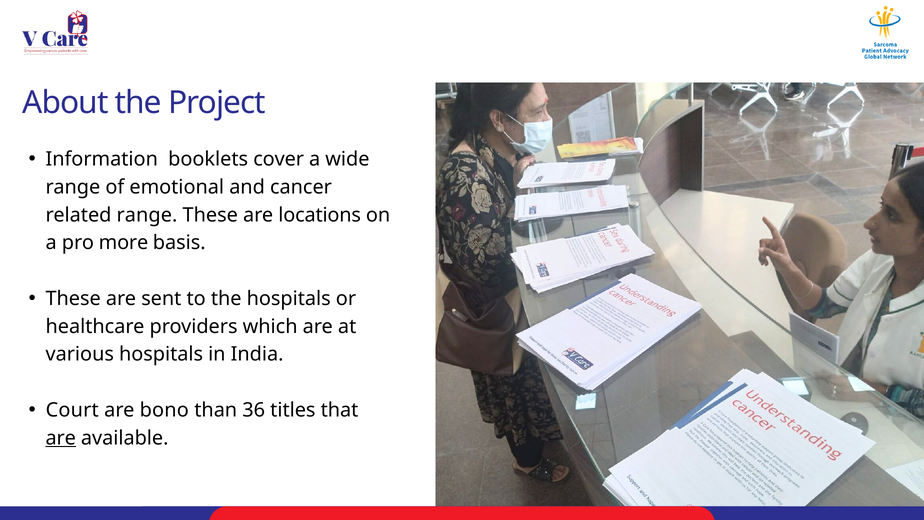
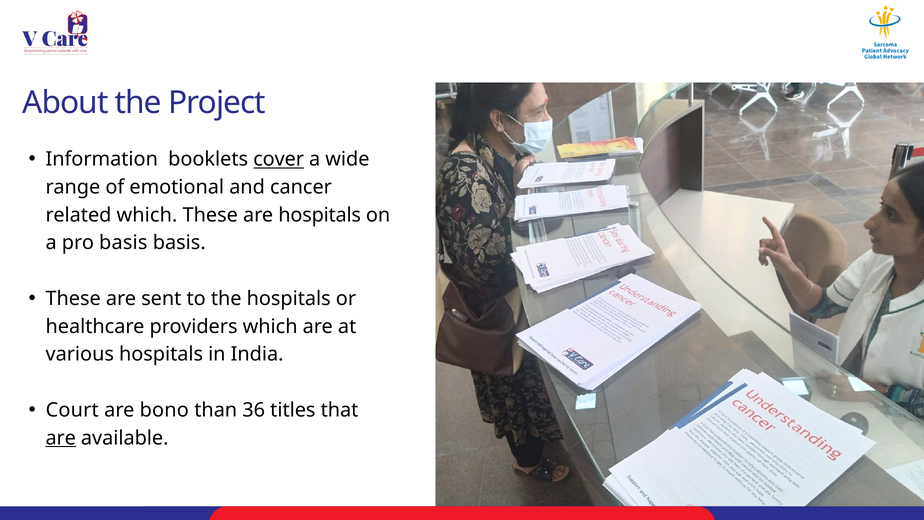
cover underline: none -> present
related range: range -> which
are locations: locations -> hospitals
pro more: more -> basis
